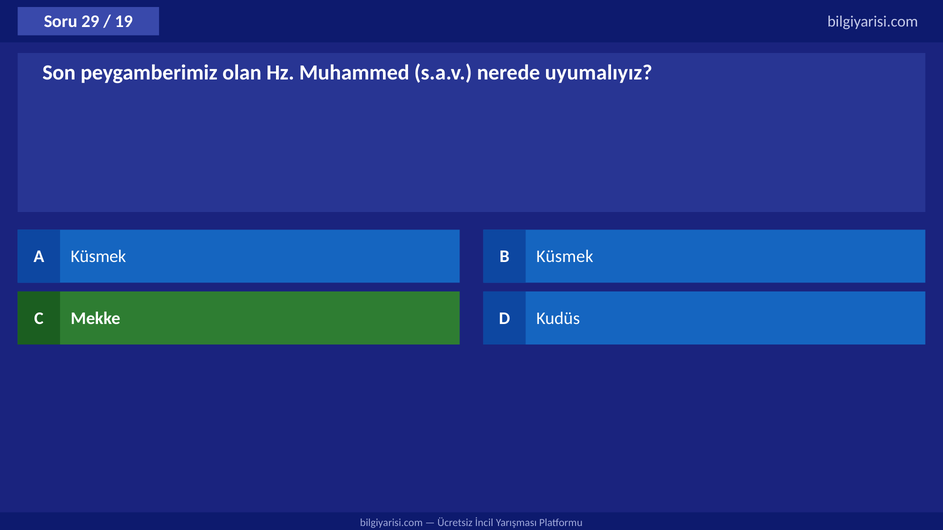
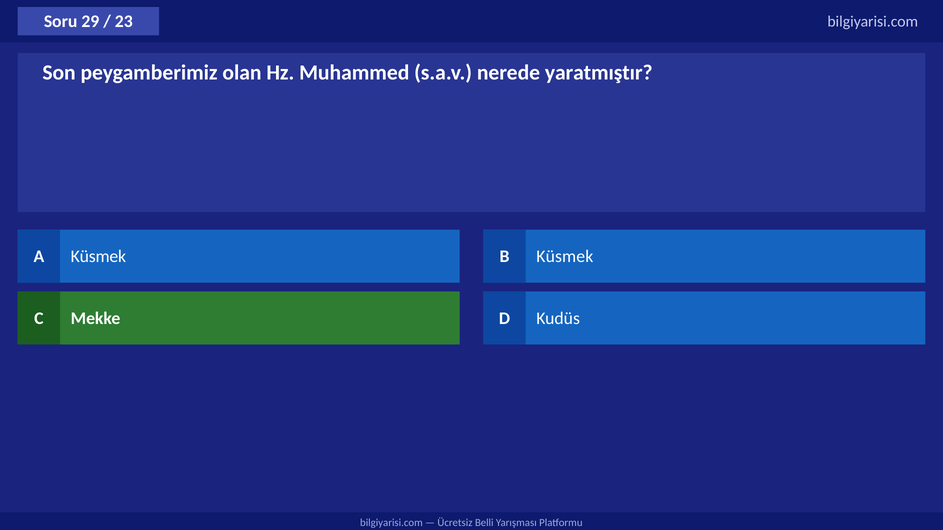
19: 19 -> 23
uyumalıyız: uyumalıyız -> yaratmıştır
İncil: İncil -> Belli
